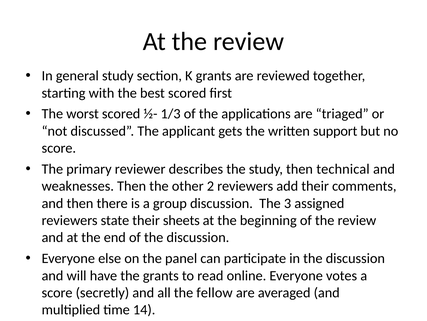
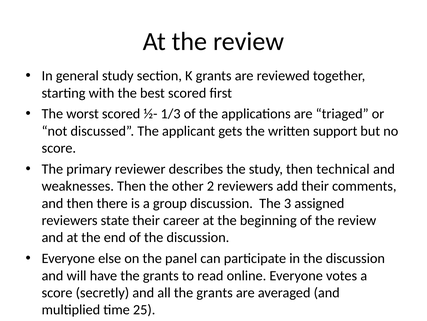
sheets: sheets -> career
all the fellow: fellow -> grants
14: 14 -> 25
